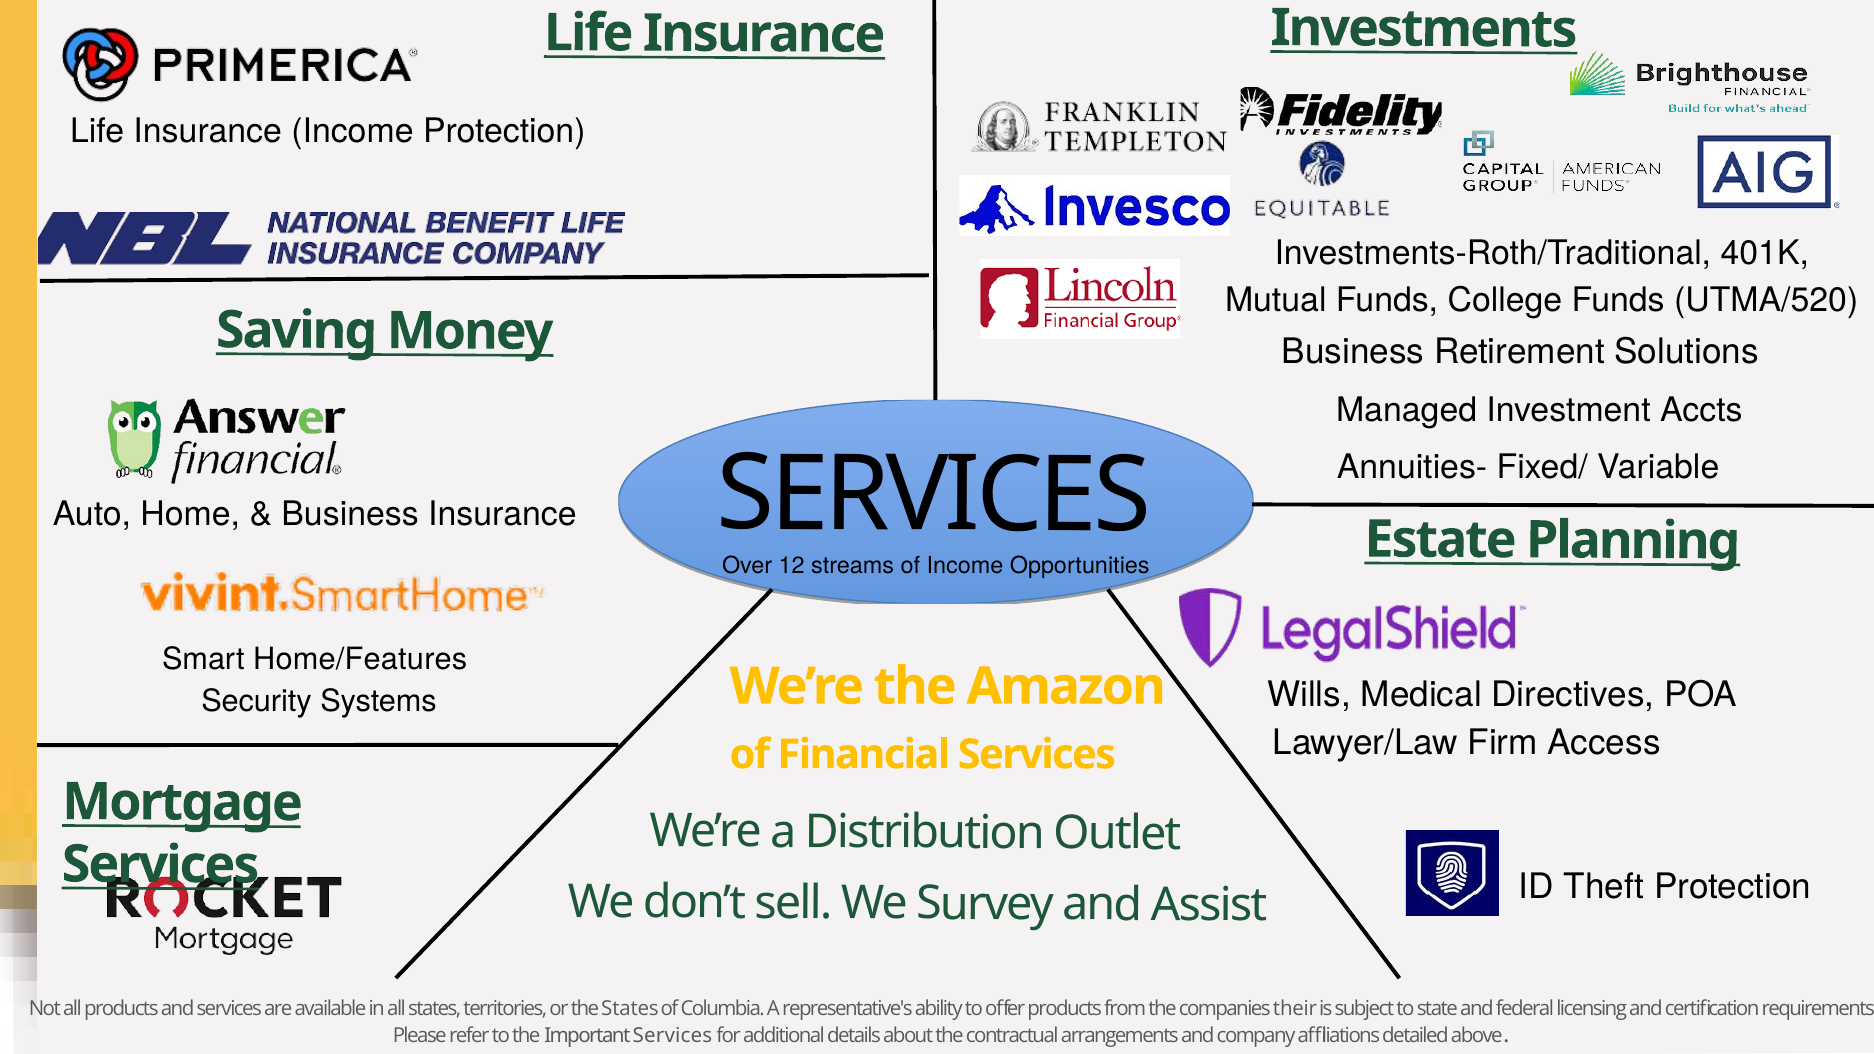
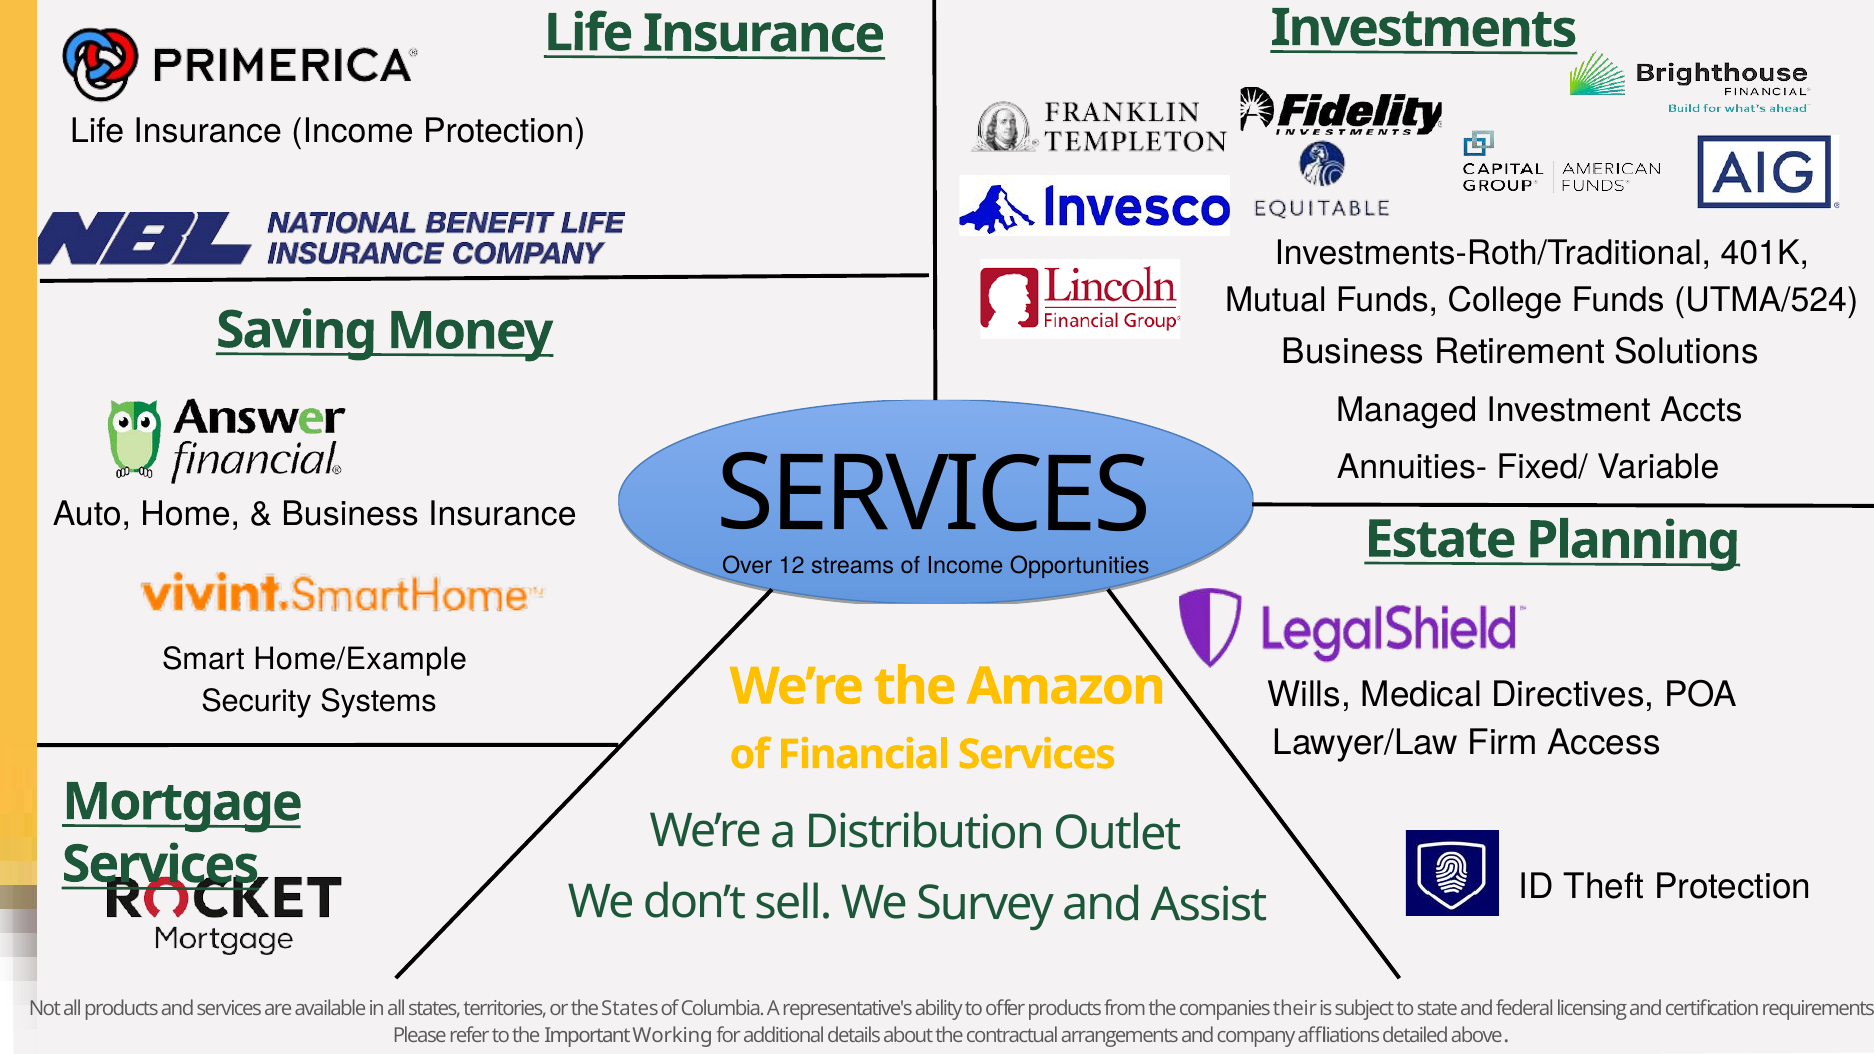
UTMA/520: UTMA/520 -> UTMA/524
Home/Features: Home/Features -> Home/Example
Important Services: Services -> Working
